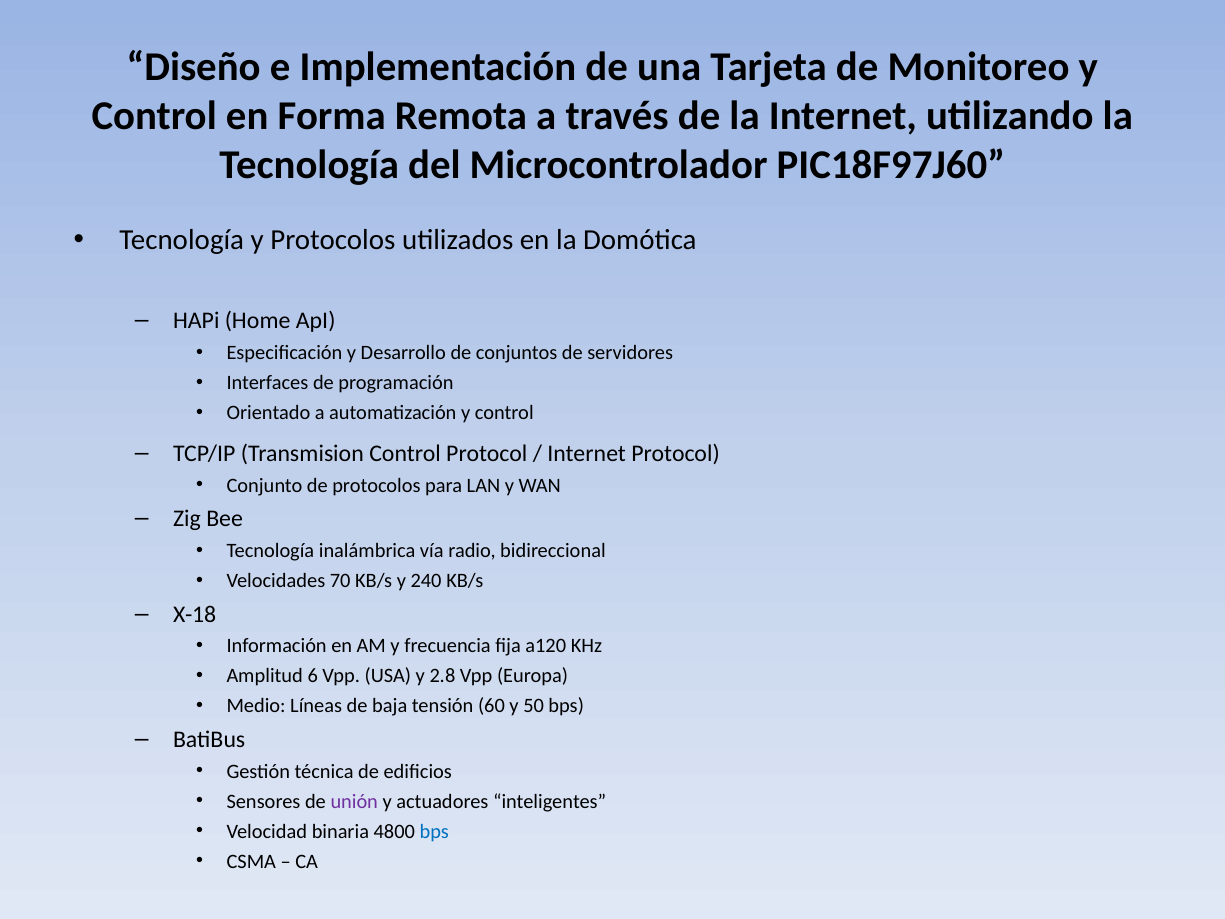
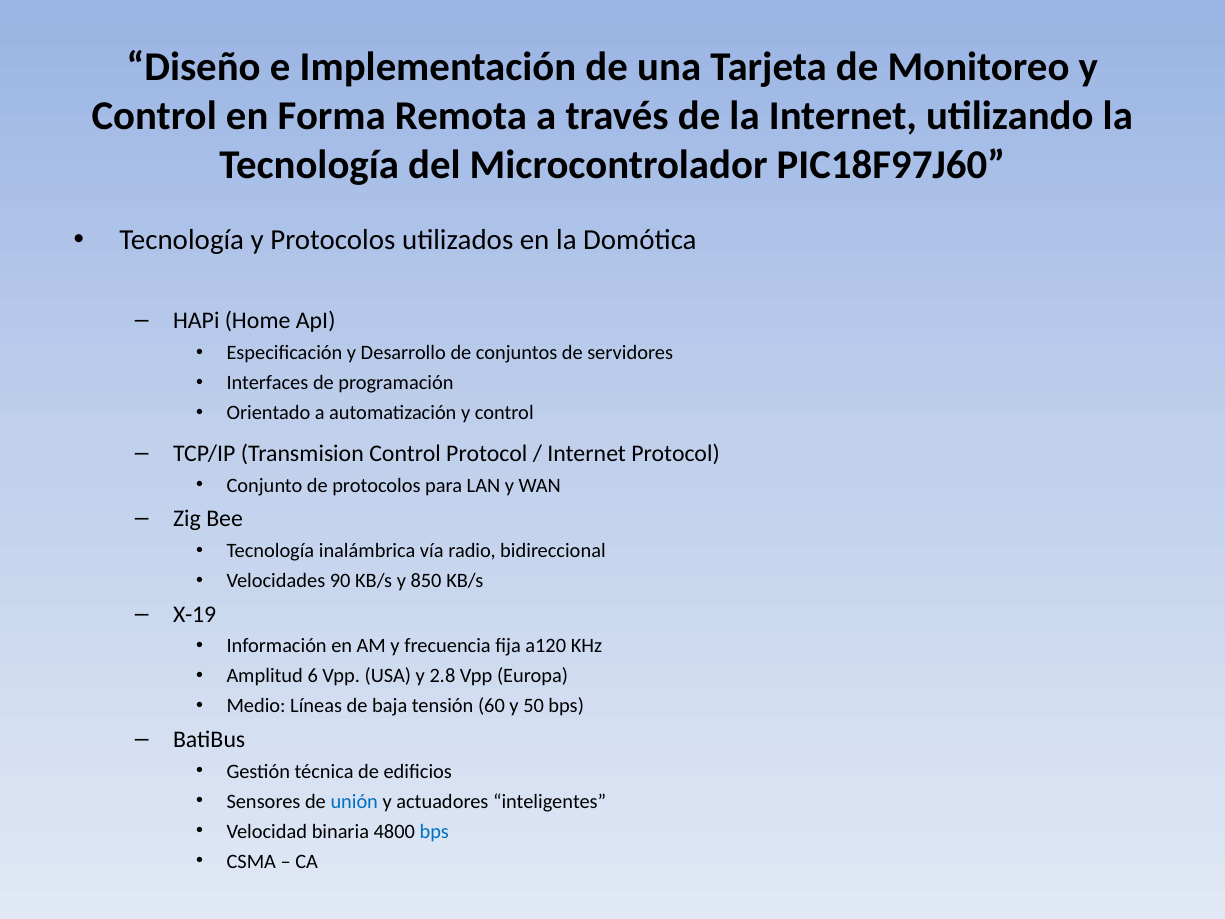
70: 70 -> 90
240: 240 -> 850
X-18: X-18 -> X-19
unión colour: purple -> blue
